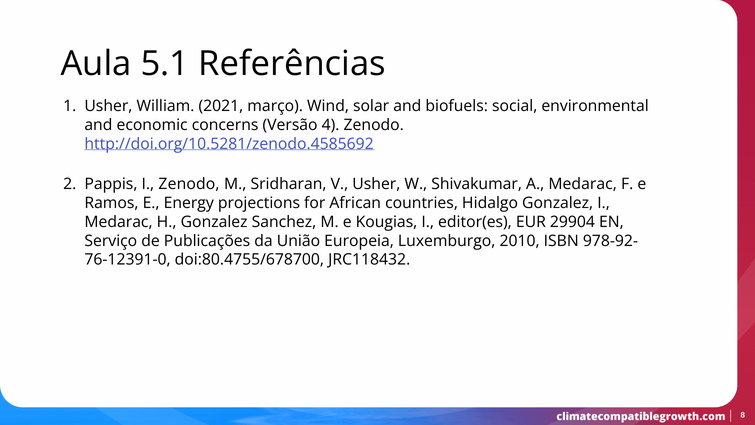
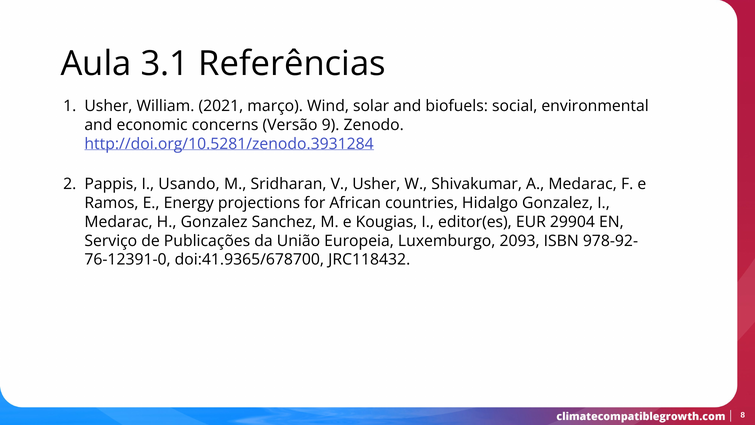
5.1: 5.1 -> 3.1
4: 4 -> 9
http://doi.org/10.5281/zenodo.4585692: http://doi.org/10.5281/zenodo.4585692 -> http://doi.org/10.5281/zenodo.3931284
I Zenodo: Zenodo -> Usando
2010: 2010 -> 2093
doi:80.4755/678700: doi:80.4755/678700 -> doi:41.9365/678700
